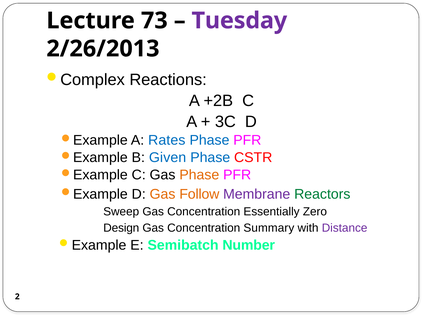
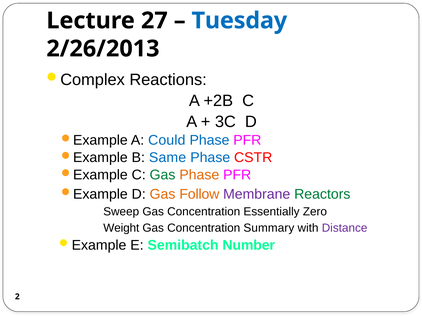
73: 73 -> 27
Tuesday colour: purple -> blue
Rates: Rates -> Could
Given: Given -> Same
Gas at (163, 175) colour: black -> green
Design: Design -> Weight
